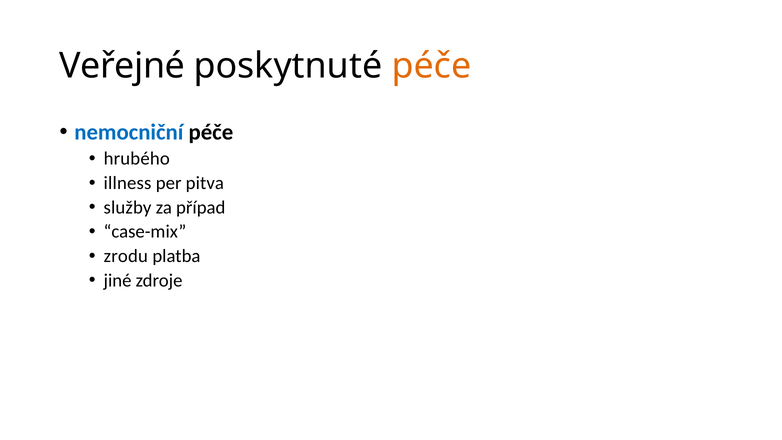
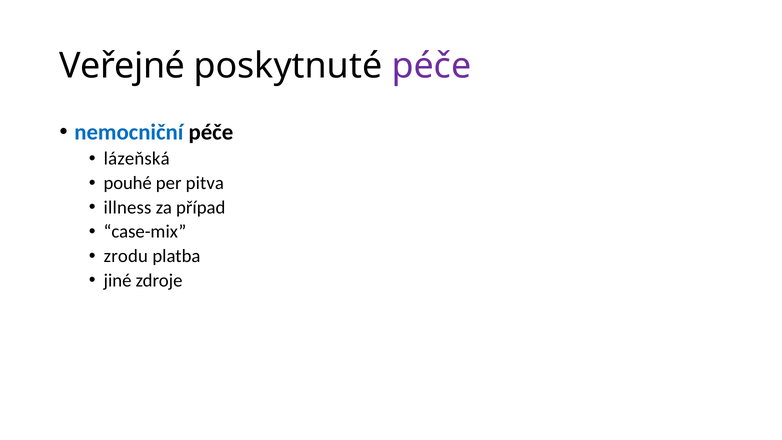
péče at (431, 66) colour: orange -> purple
hrubého: hrubého -> lázeňská
illness: illness -> pouhé
služby: služby -> illness
